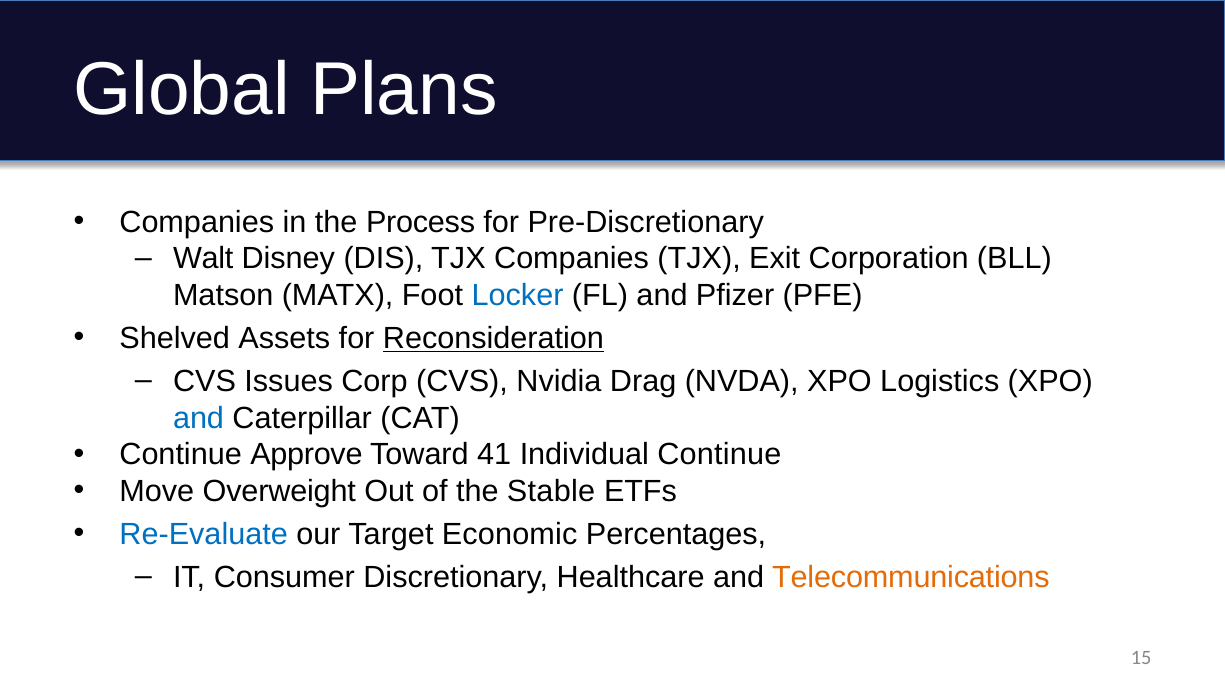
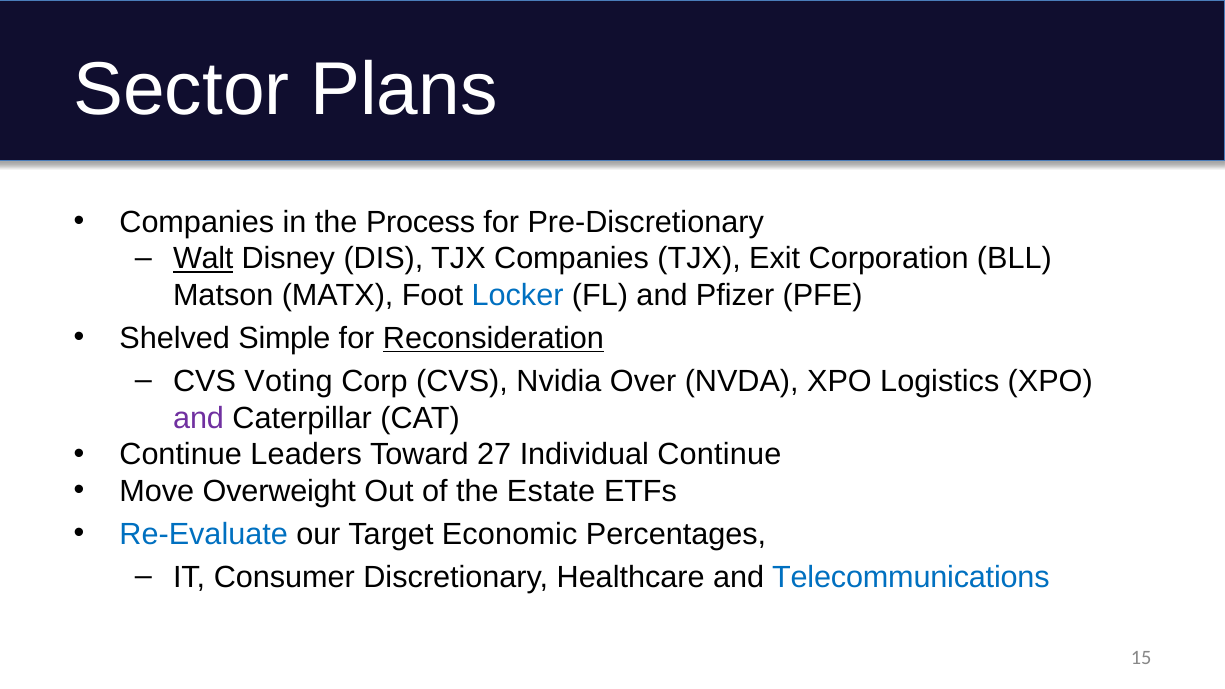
Global: Global -> Sector
Walt underline: none -> present
Assets: Assets -> Simple
Issues: Issues -> Voting
Drag: Drag -> Over
and at (199, 418) colour: blue -> purple
Approve: Approve -> Leaders
41: 41 -> 27
Stable: Stable -> Estate
Telecommunications colour: orange -> blue
